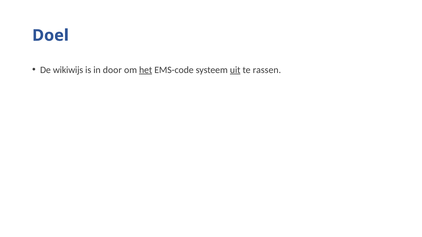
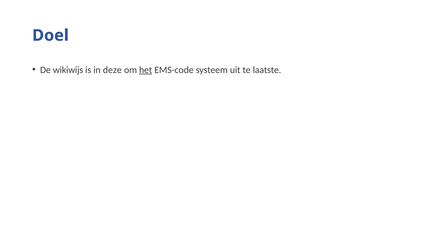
door: door -> deze
uit underline: present -> none
rassen: rassen -> laatste
